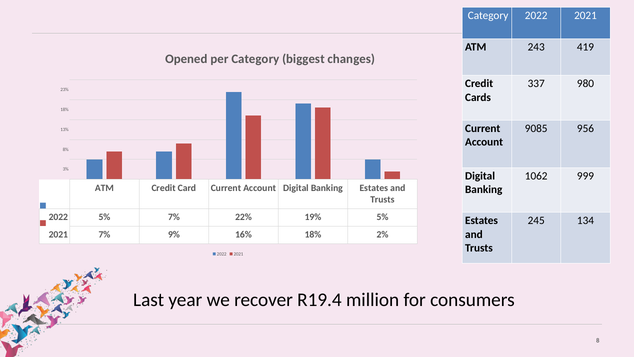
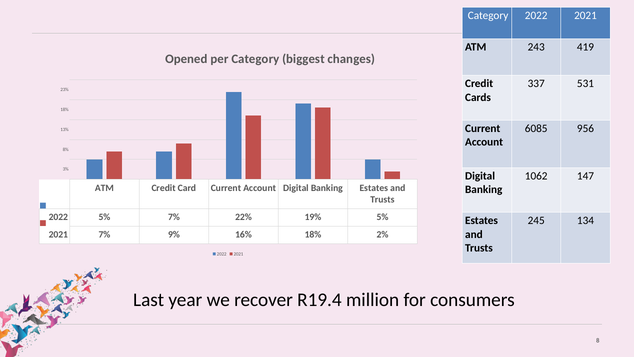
980: 980 -> 531
9085: 9085 -> 6085
999: 999 -> 147
